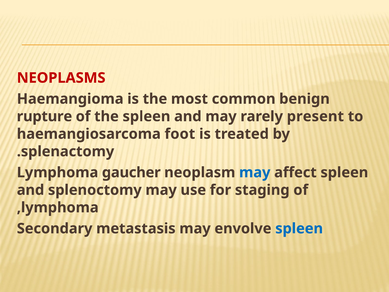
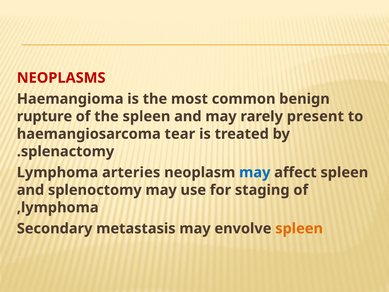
foot: foot -> tear
gaucher: gaucher -> arteries
spleen at (299, 228) colour: blue -> orange
